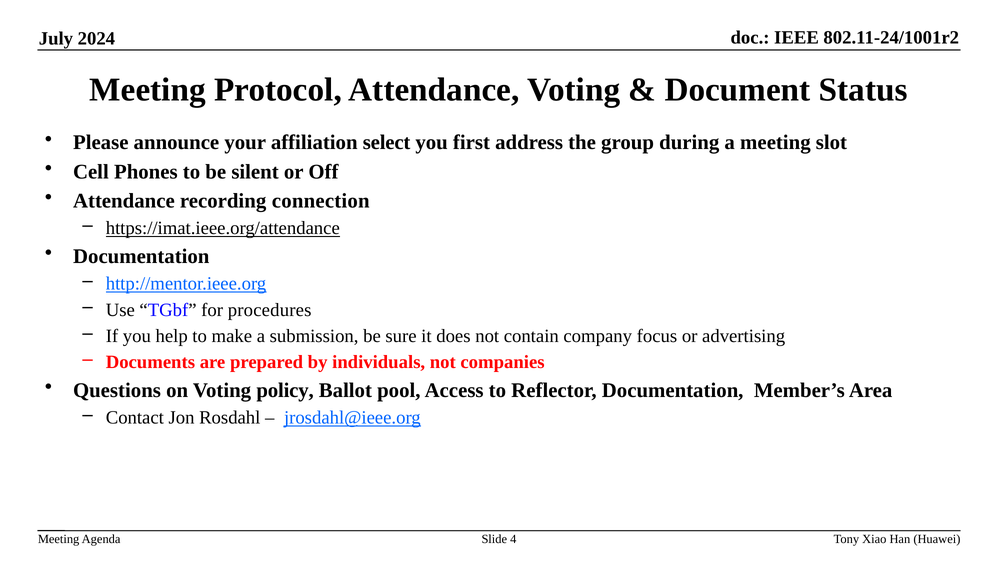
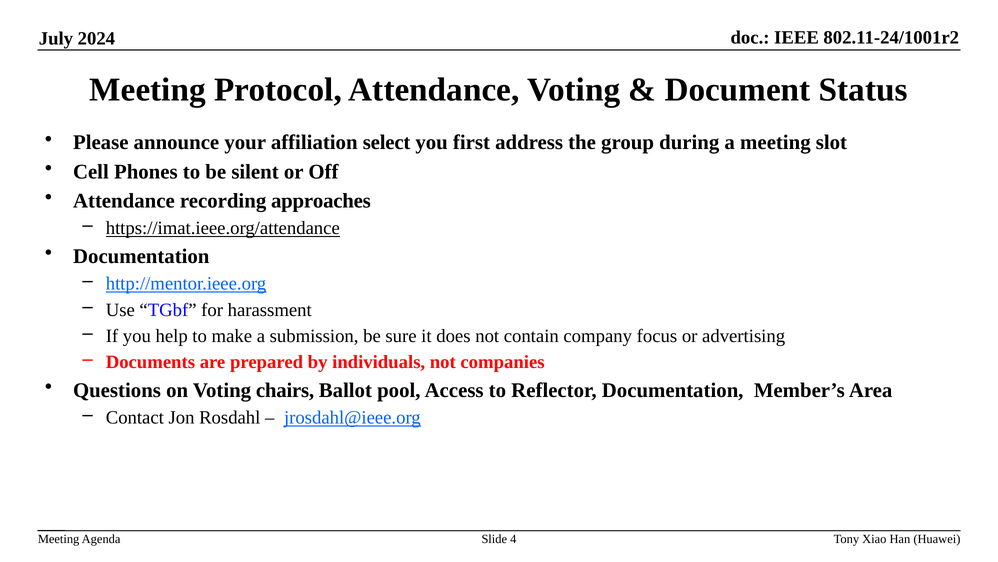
connection: connection -> approaches
procedures: procedures -> harassment
policy: policy -> chairs
